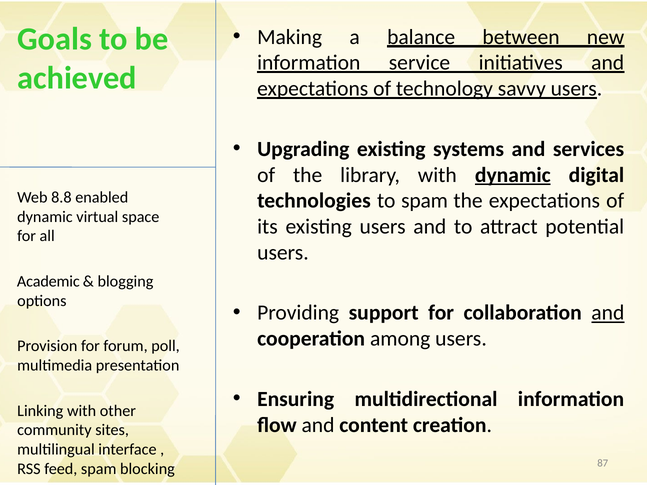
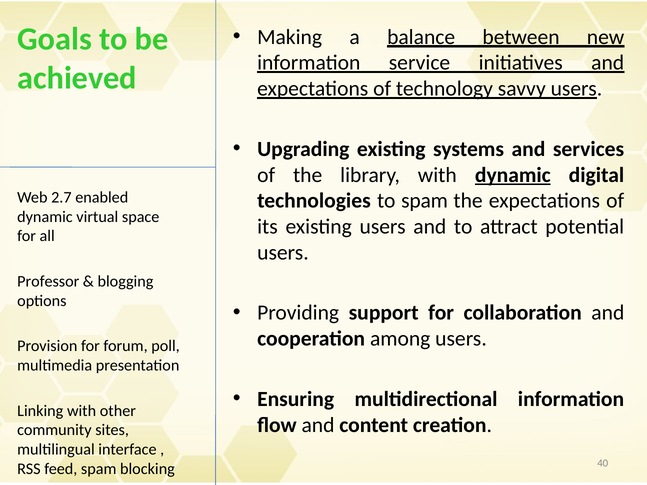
8.8: 8.8 -> 2.7
Academic: Academic -> Professor
and at (608, 313) underline: present -> none
87: 87 -> 40
